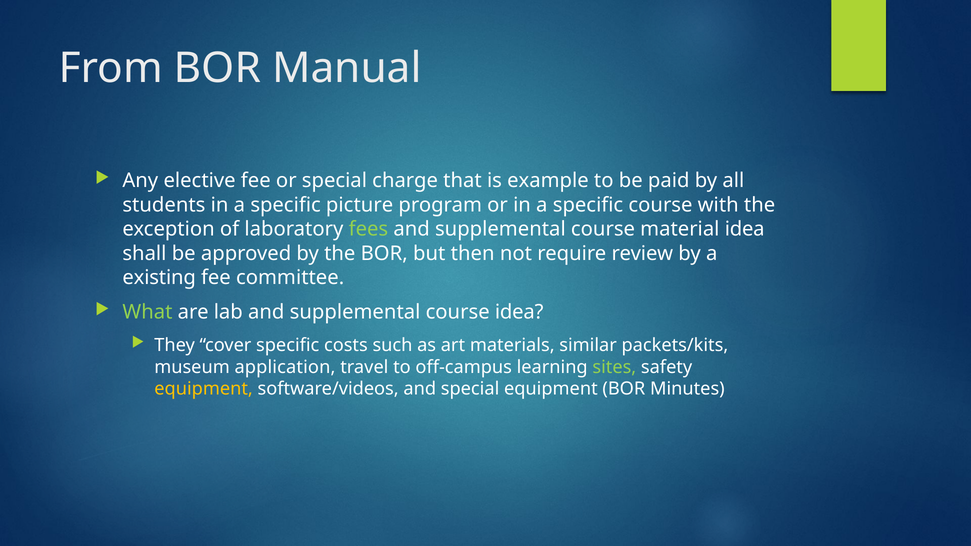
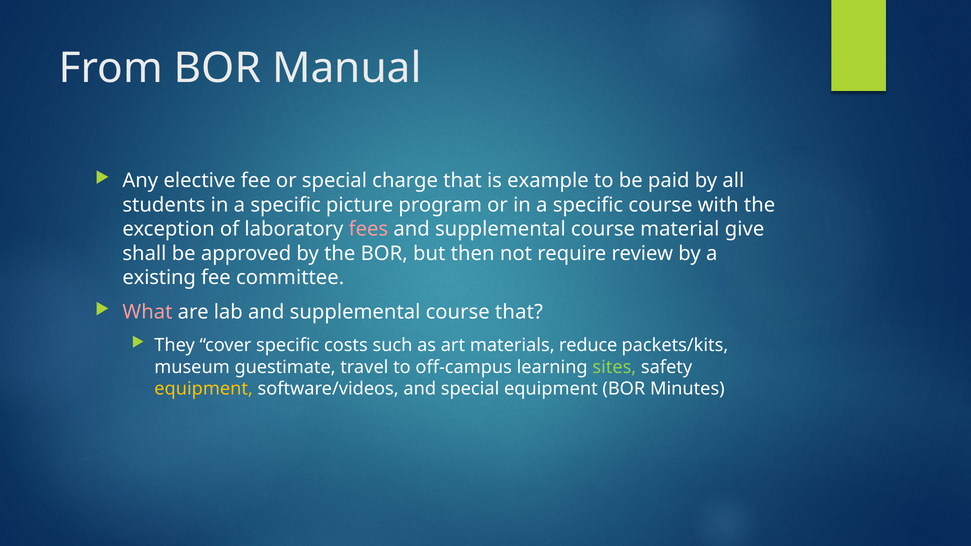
fees colour: light green -> pink
material idea: idea -> give
What colour: light green -> pink
course idea: idea -> that
similar: similar -> reduce
application: application -> guestimate
